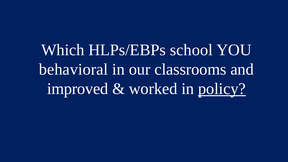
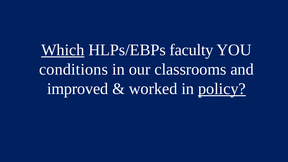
Which underline: none -> present
school: school -> faculty
behavioral: behavioral -> conditions
